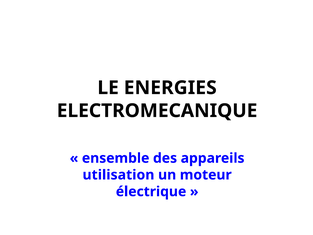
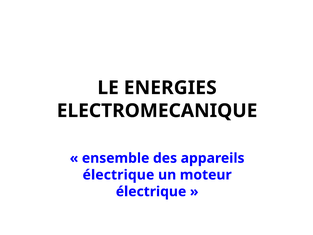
utilisation at (118, 175): utilisation -> électrique
